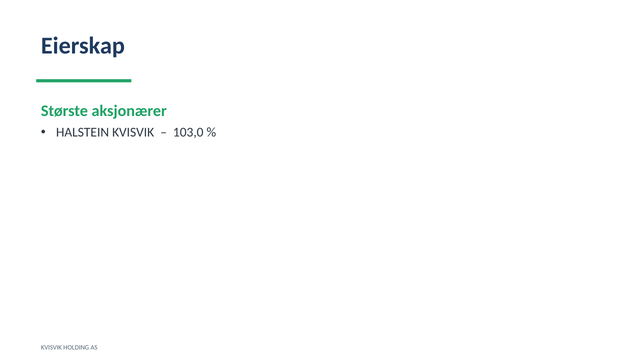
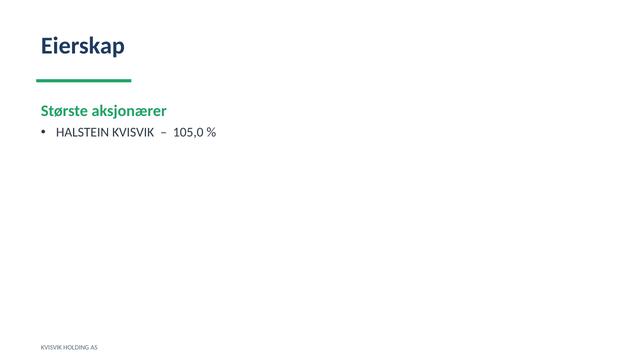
103,0: 103,0 -> 105,0
